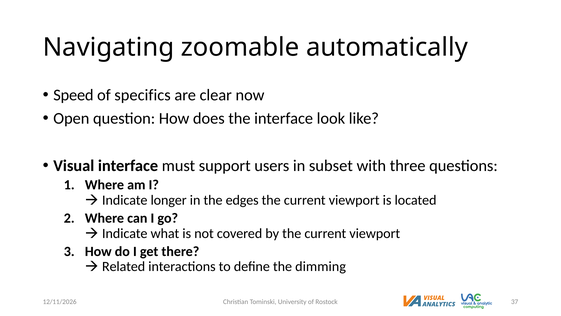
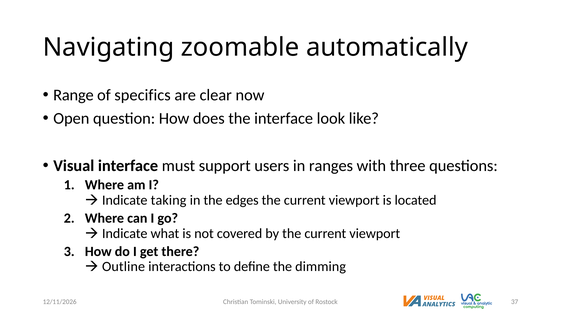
Speed: Speed -> Range
subset: subset -> ranges
longer: longer -> taking
Related: Related -> Outline
